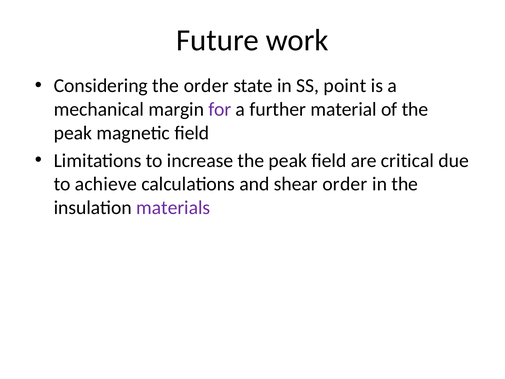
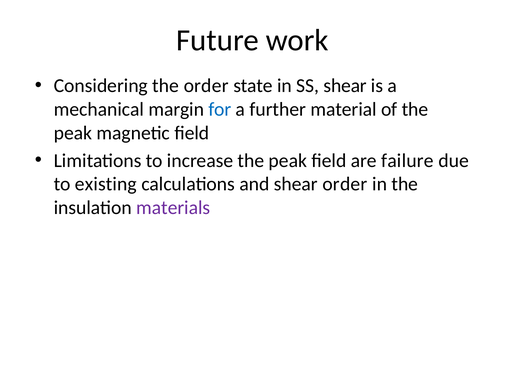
SS point: point -> shear
for colour: purple -> blue
critical: critical -> failure
achieve: achieve -> existing
